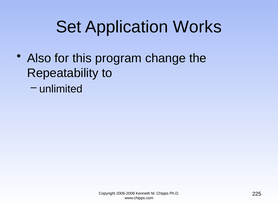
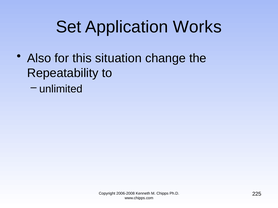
program: program -> situation
